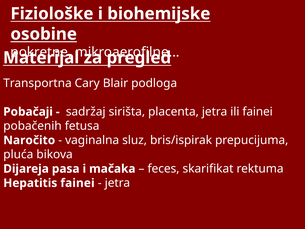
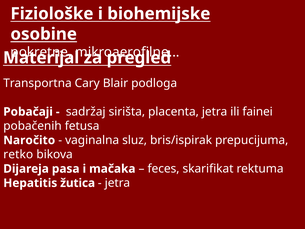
pluća: pluća -> retko
Hepatitis fainei: fainei -> žutica
